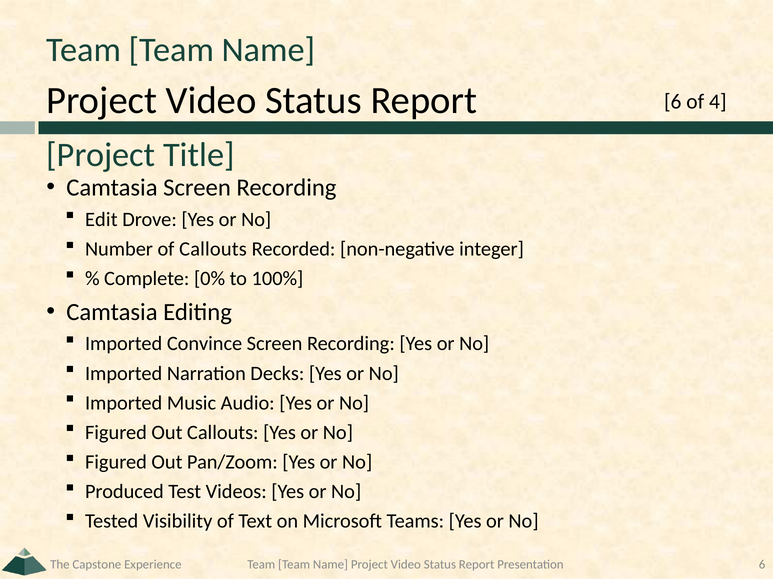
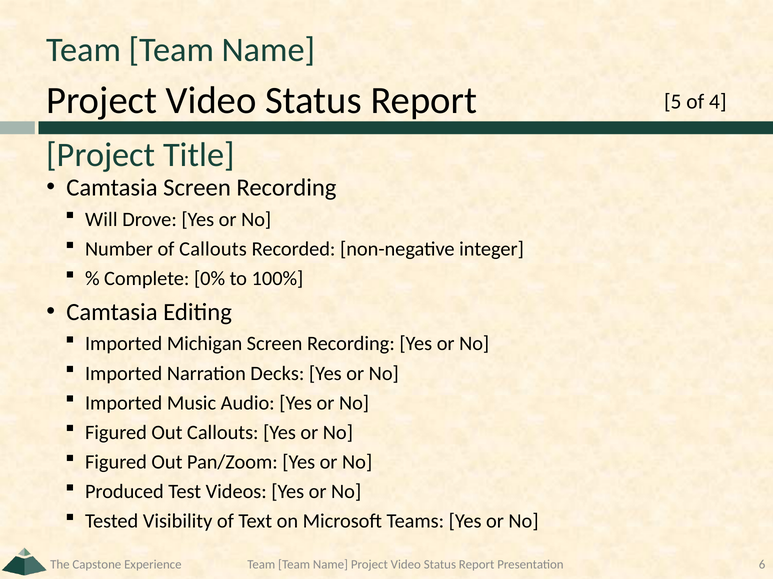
6 at (673, 102): 6 -> 5
Edit: Edit -> Will
Convince: Convince -> Michigan
